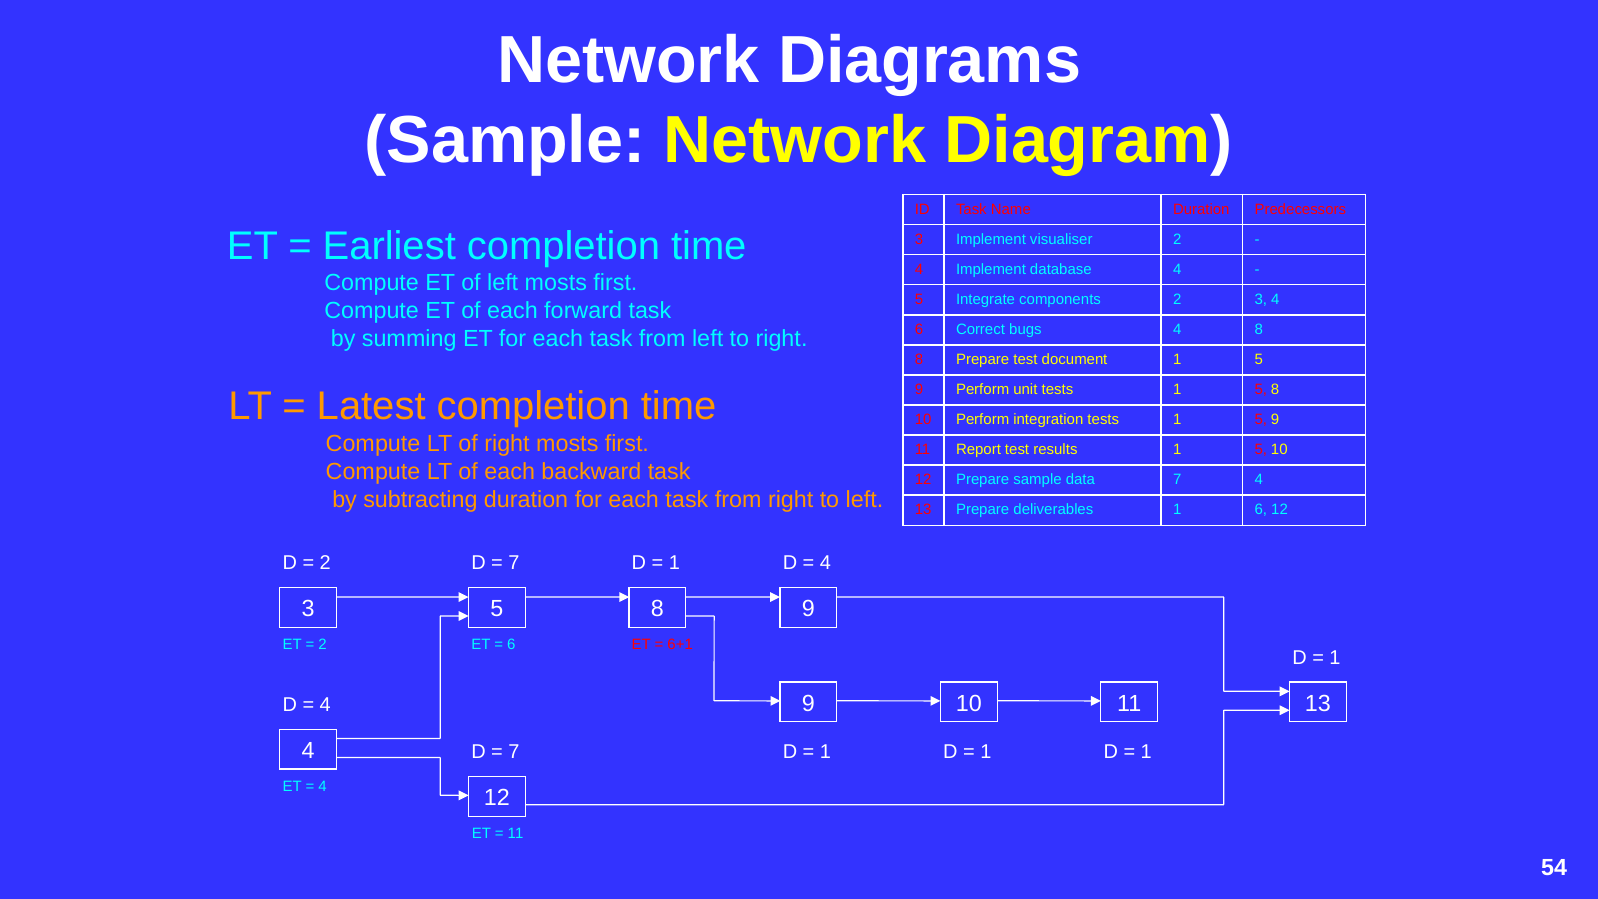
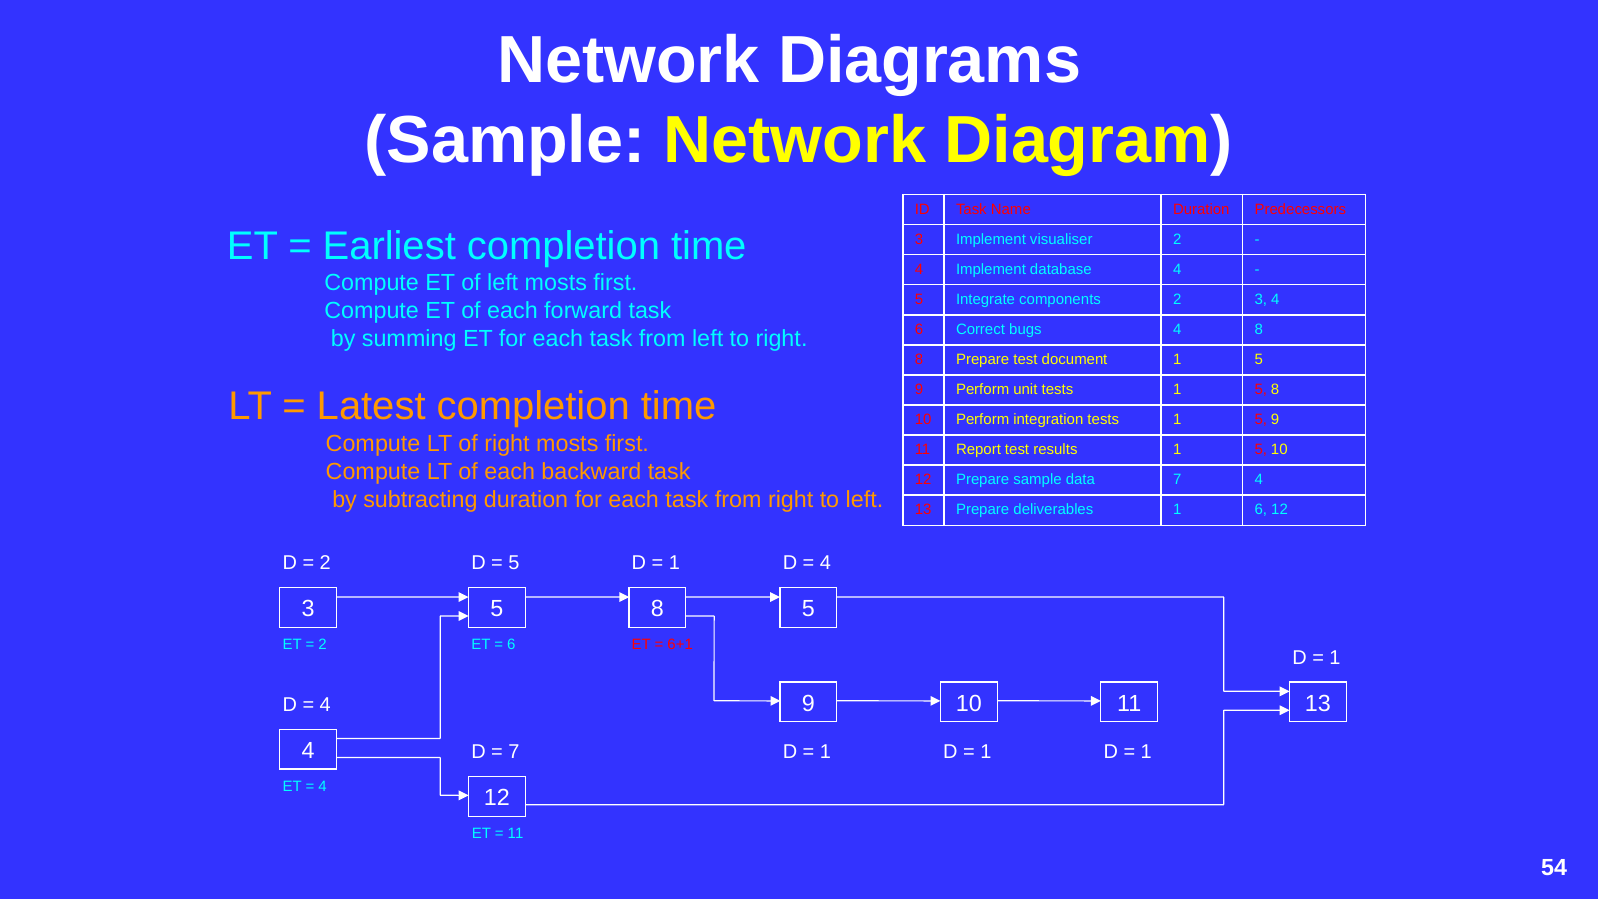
7 at (514, 563): 7 -> 5
9 at (808, 609): 9 -> 5
